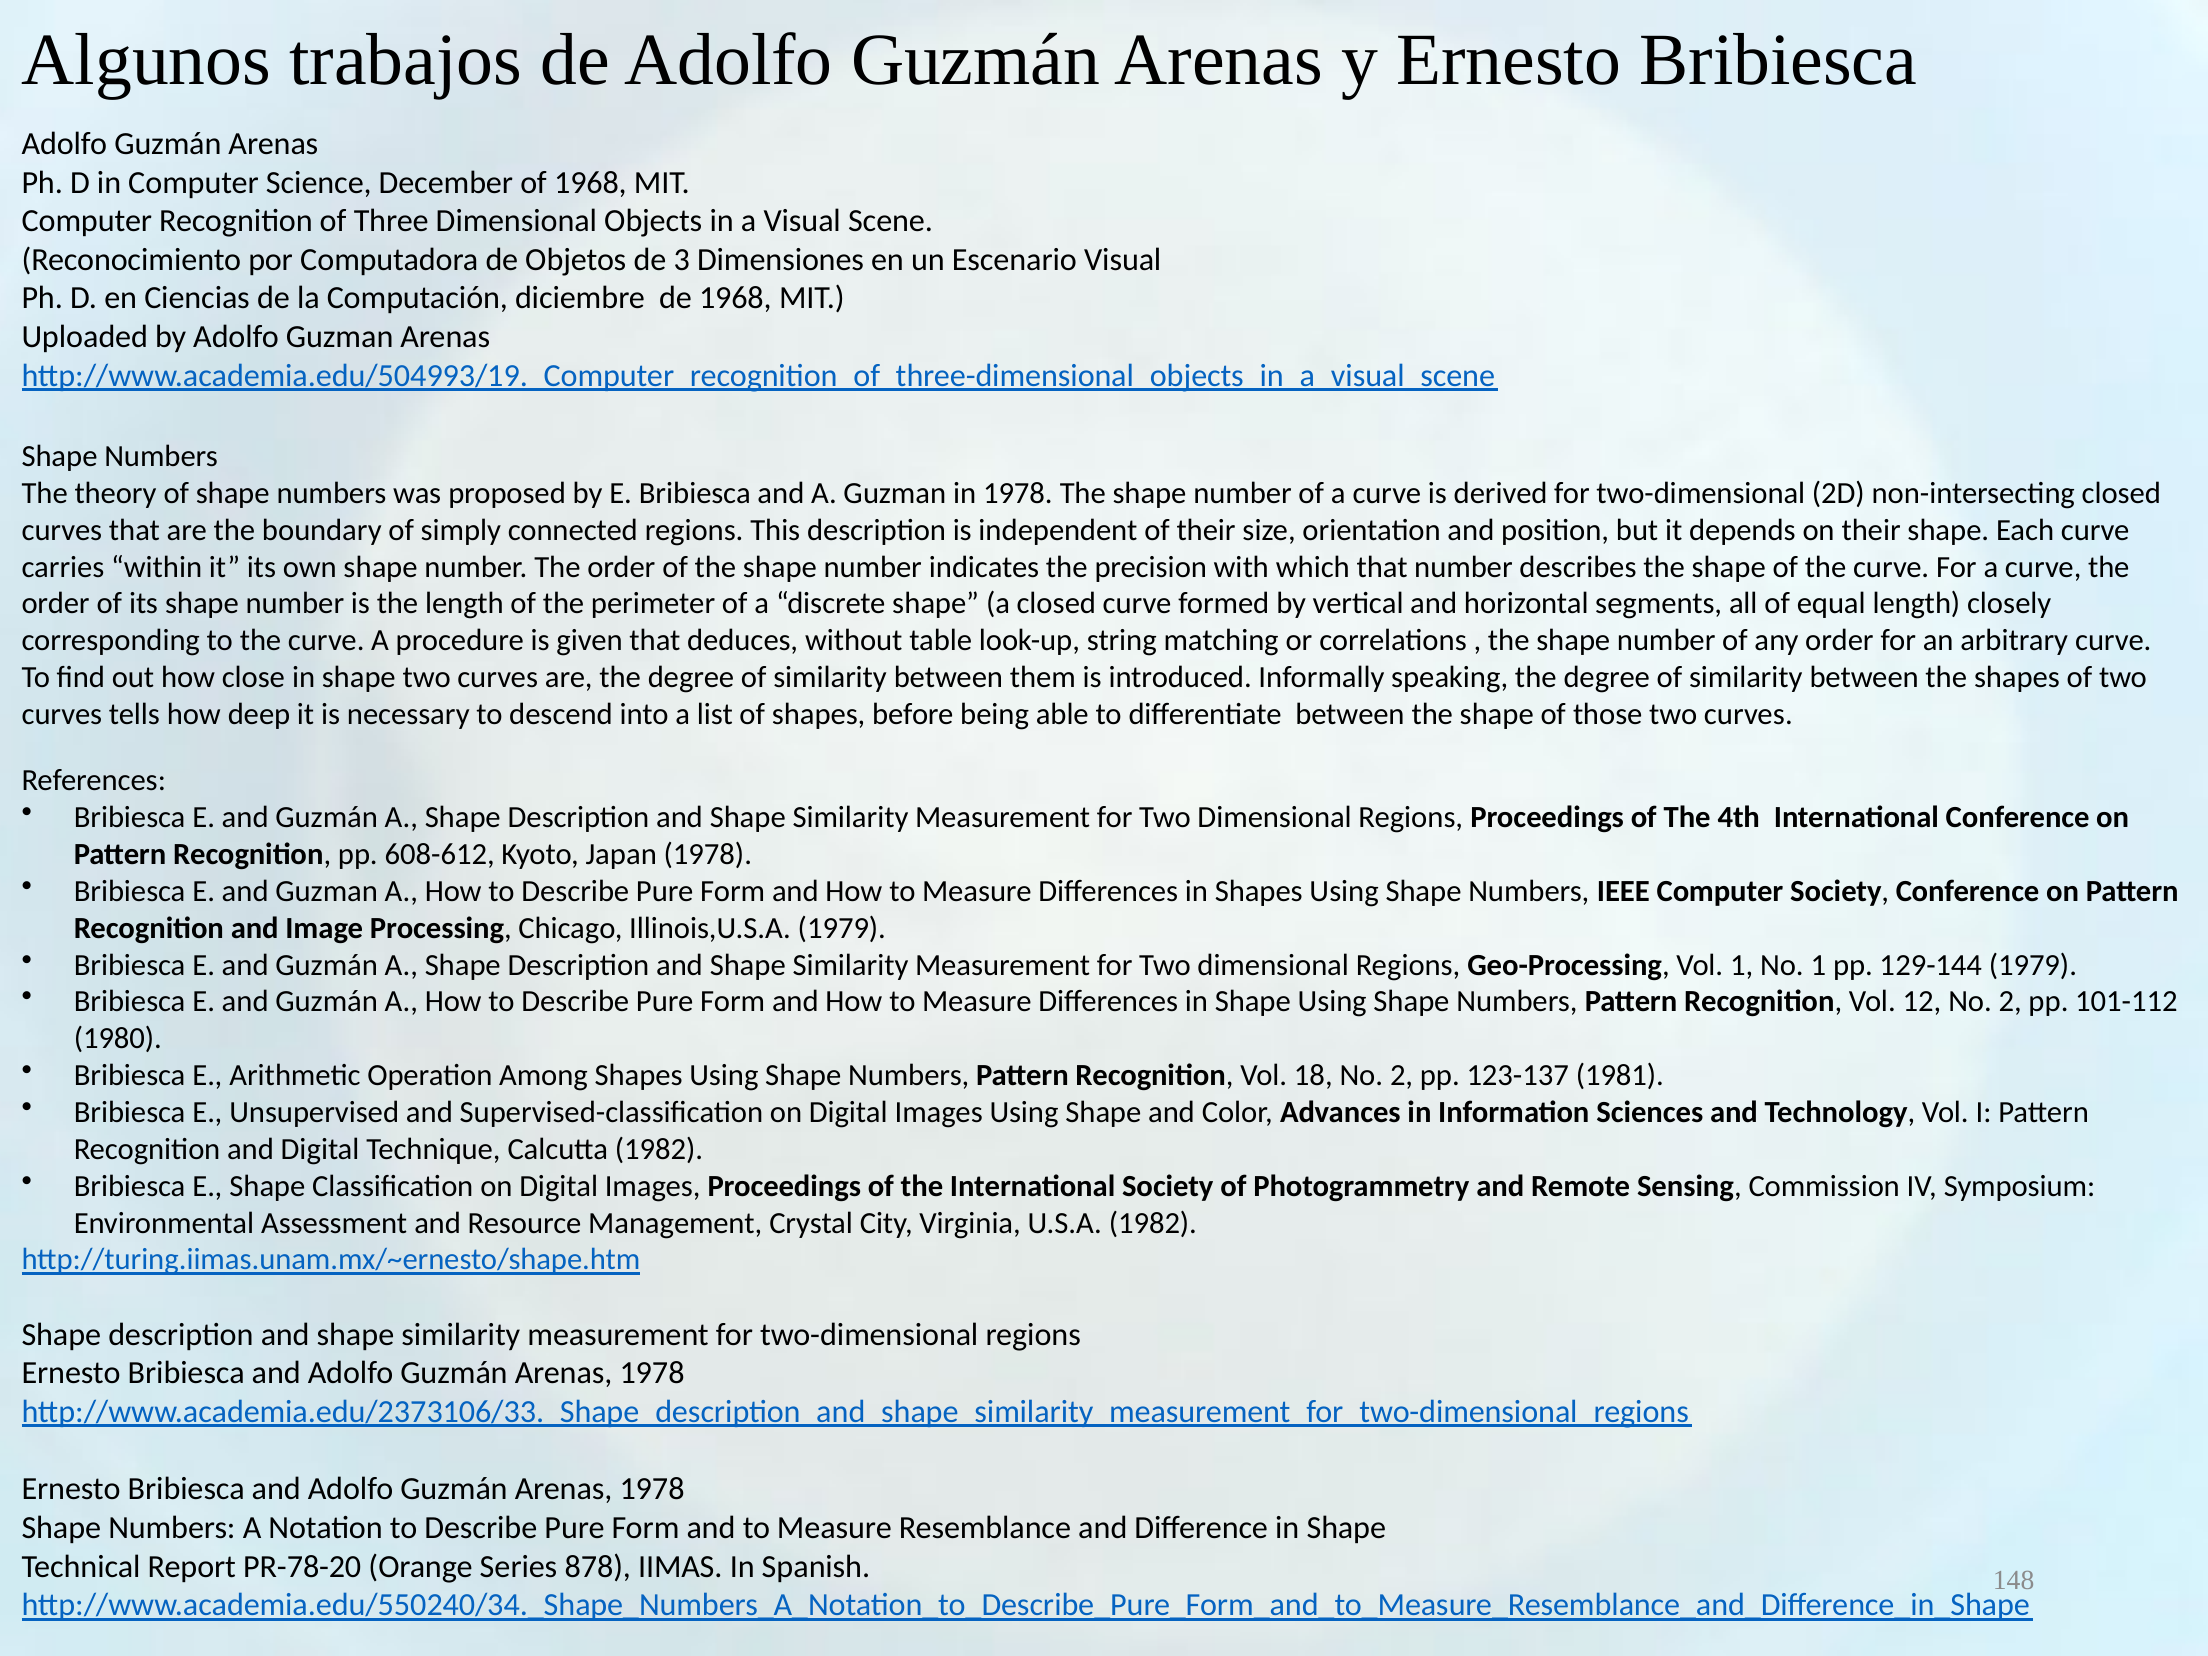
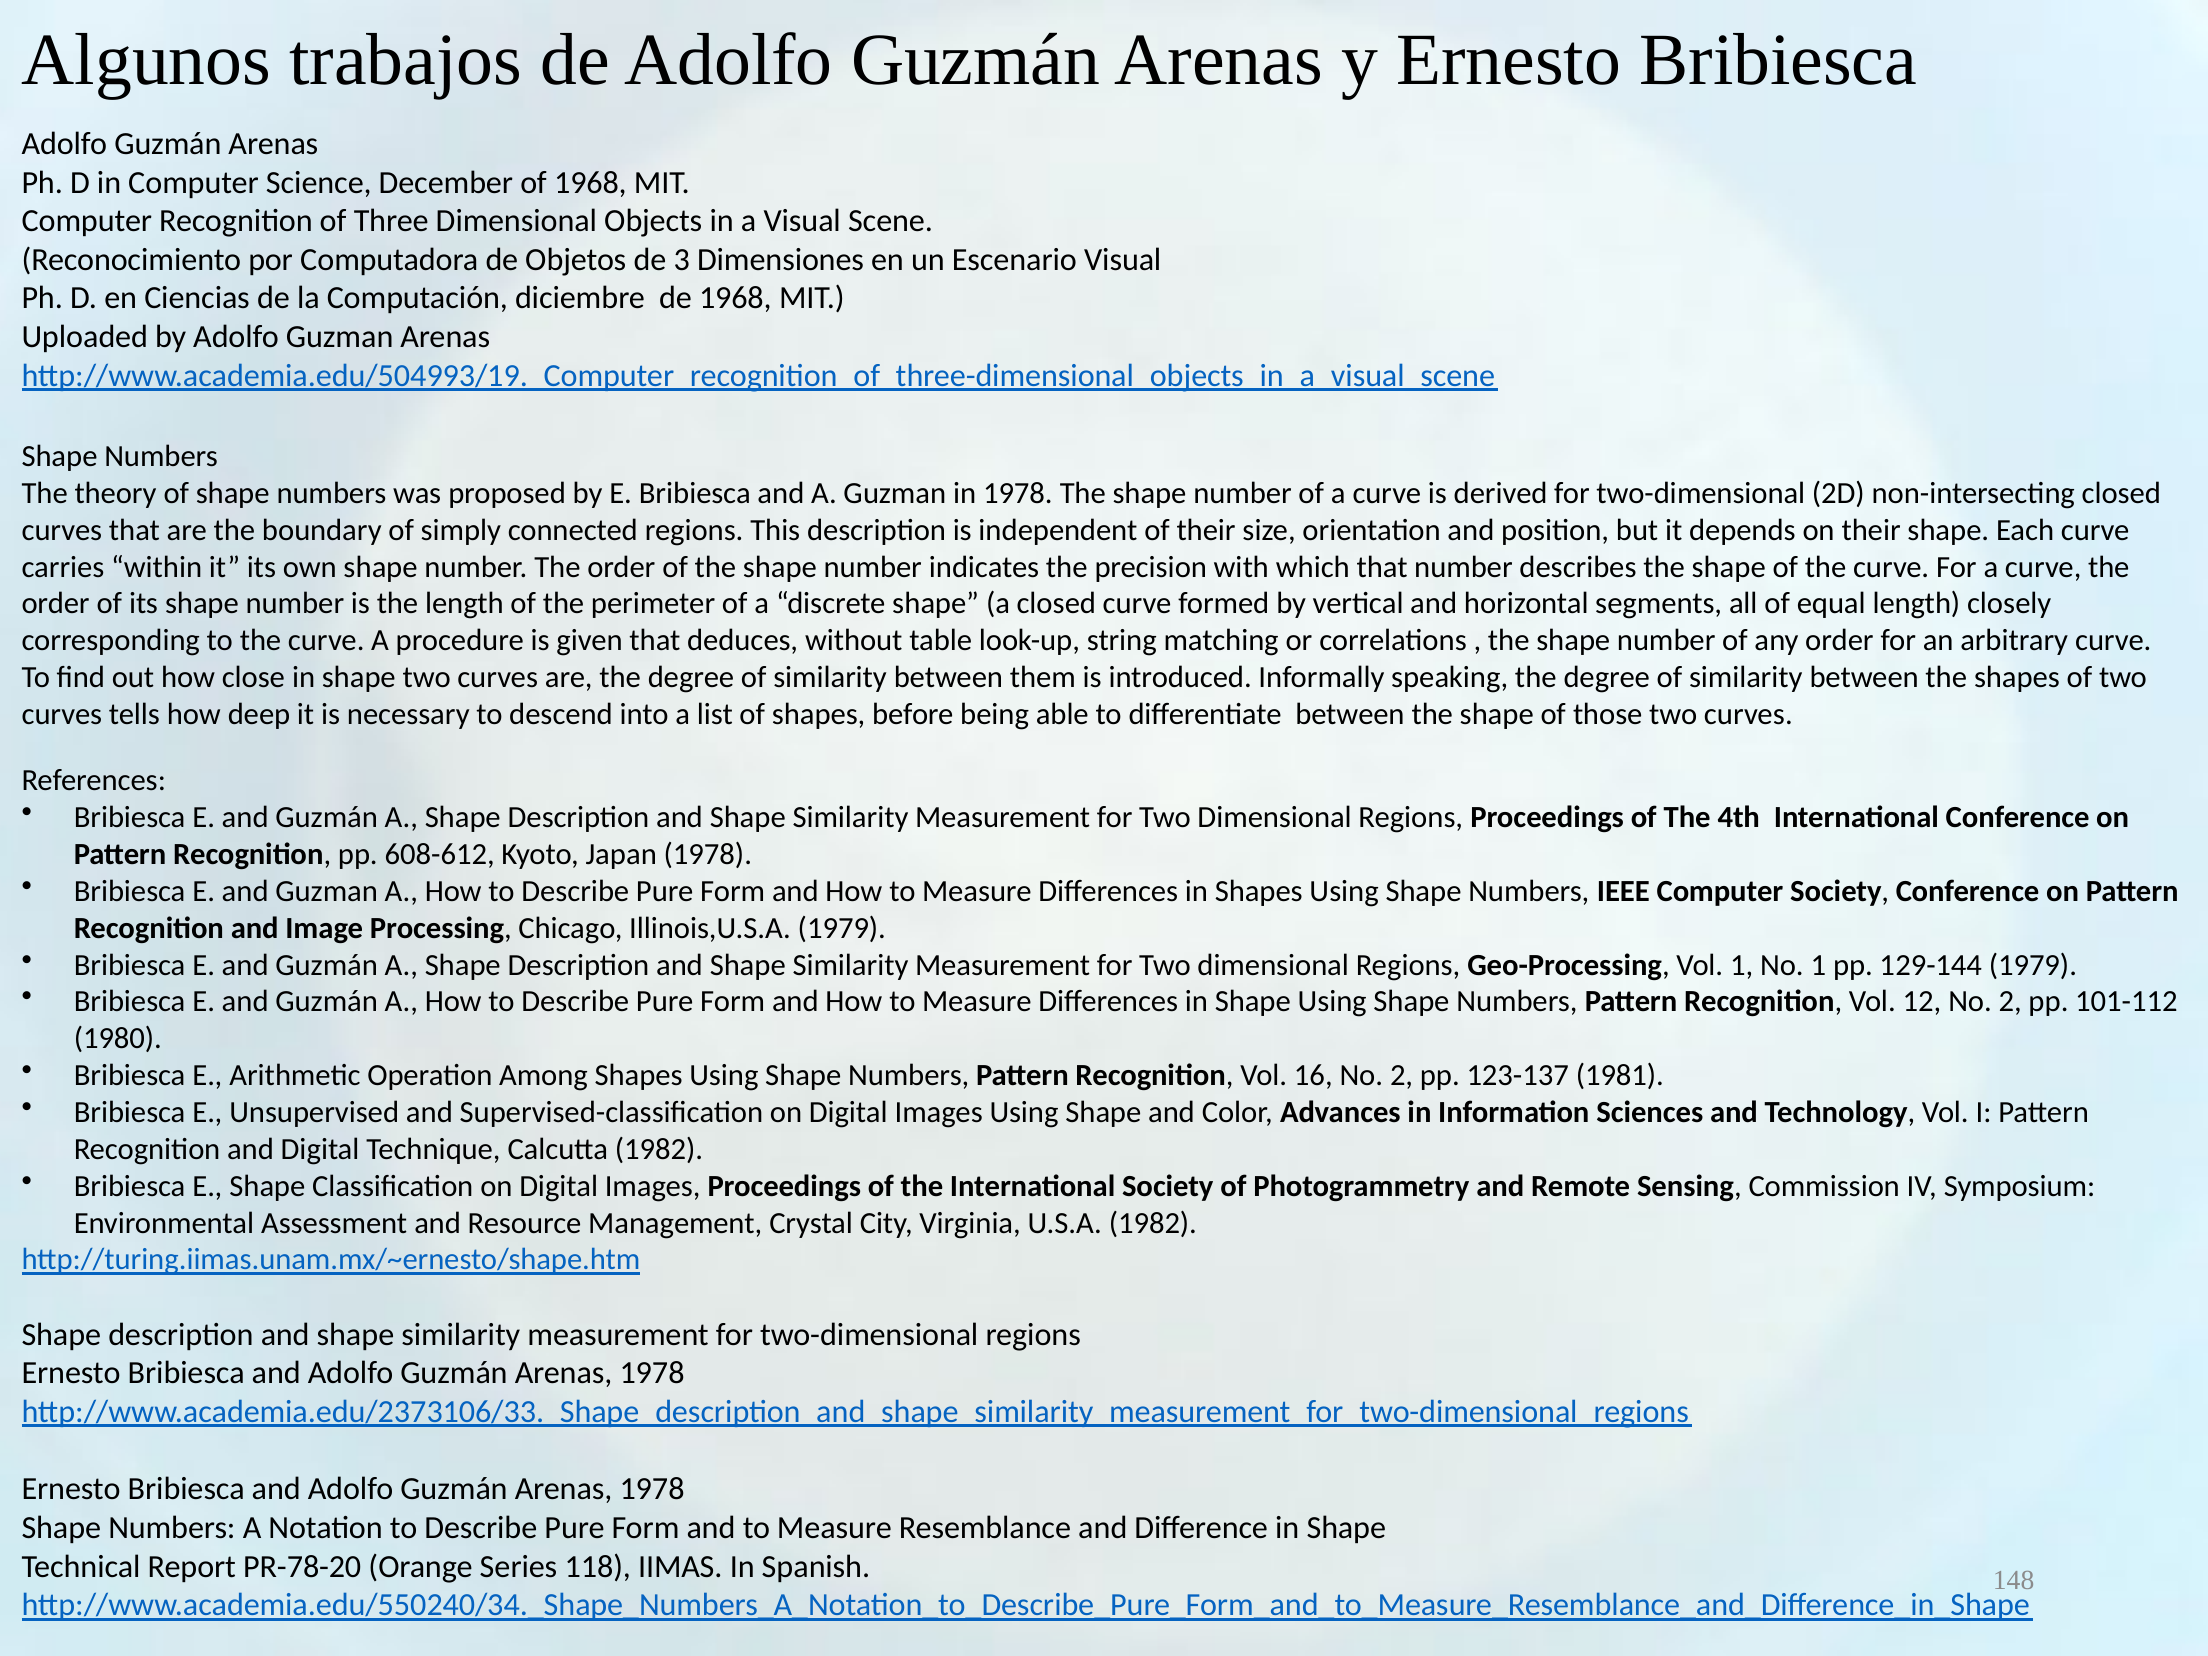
18: 18 -> 16
878: 878 -> 118
